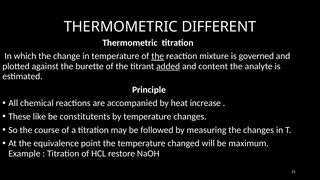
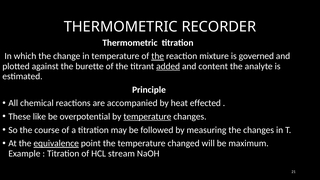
DIFFERENT: DIFFERENT -> RECORDER
increase: increase -> effected
constitutents: constitutents -> overpotential
temperature at (147, 117) underline: none -> present
equivalence underline: none -> present
restore: restore -> stream
